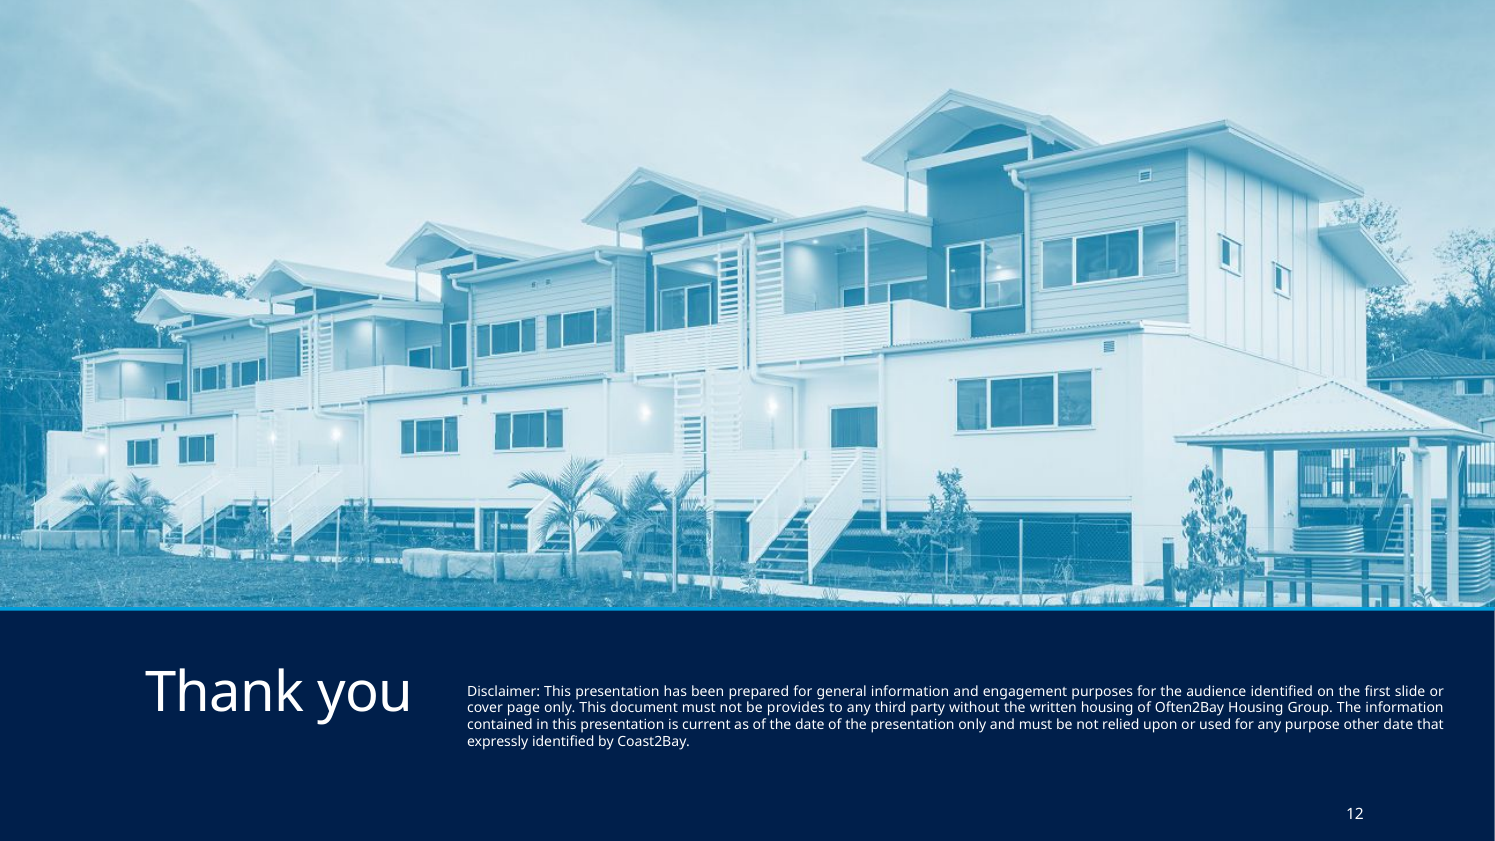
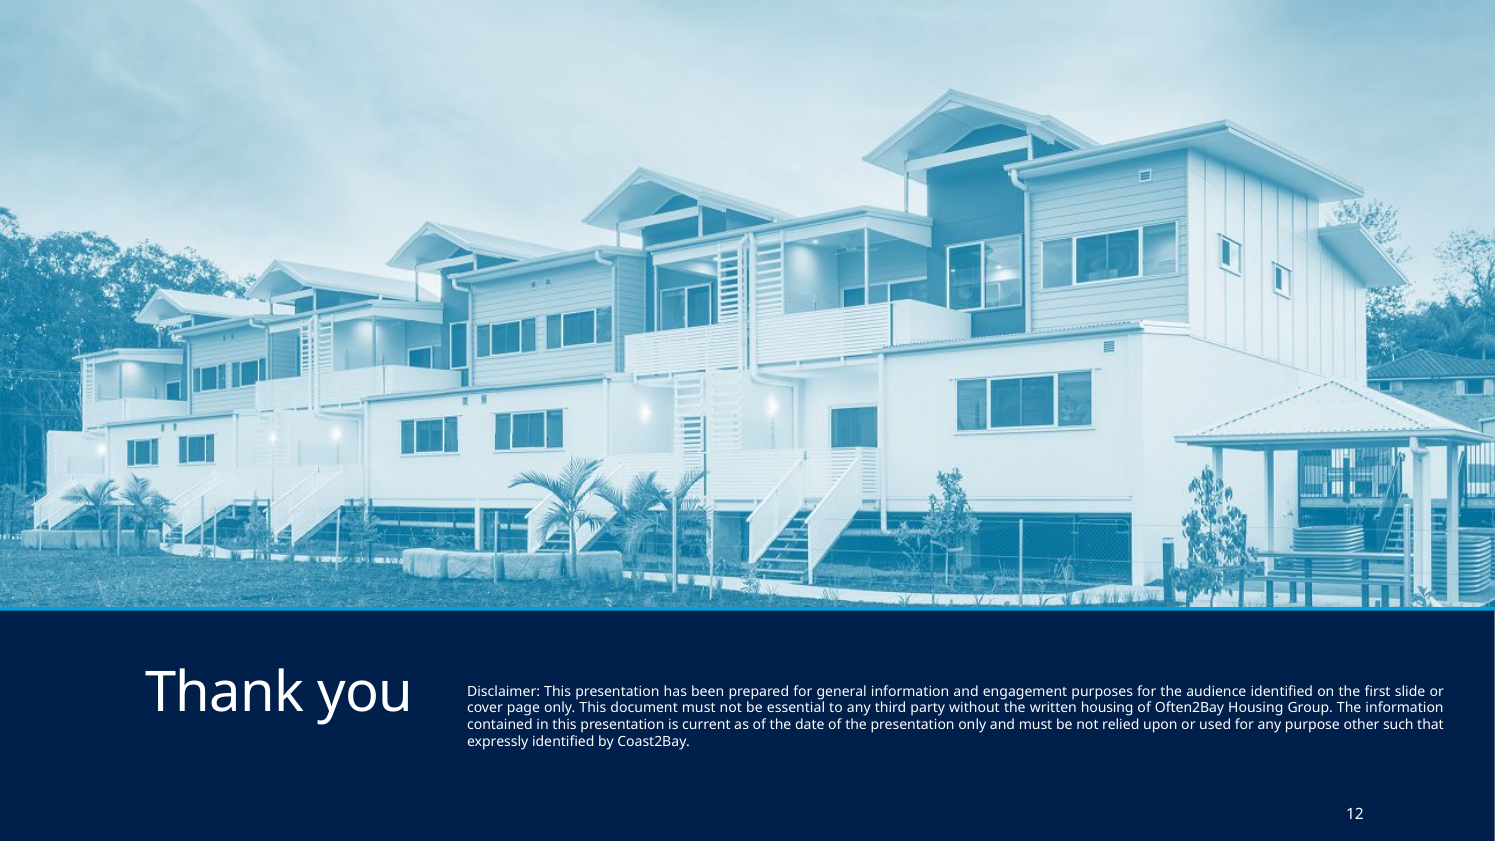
provides: provides -> essential
other date: date -> such
